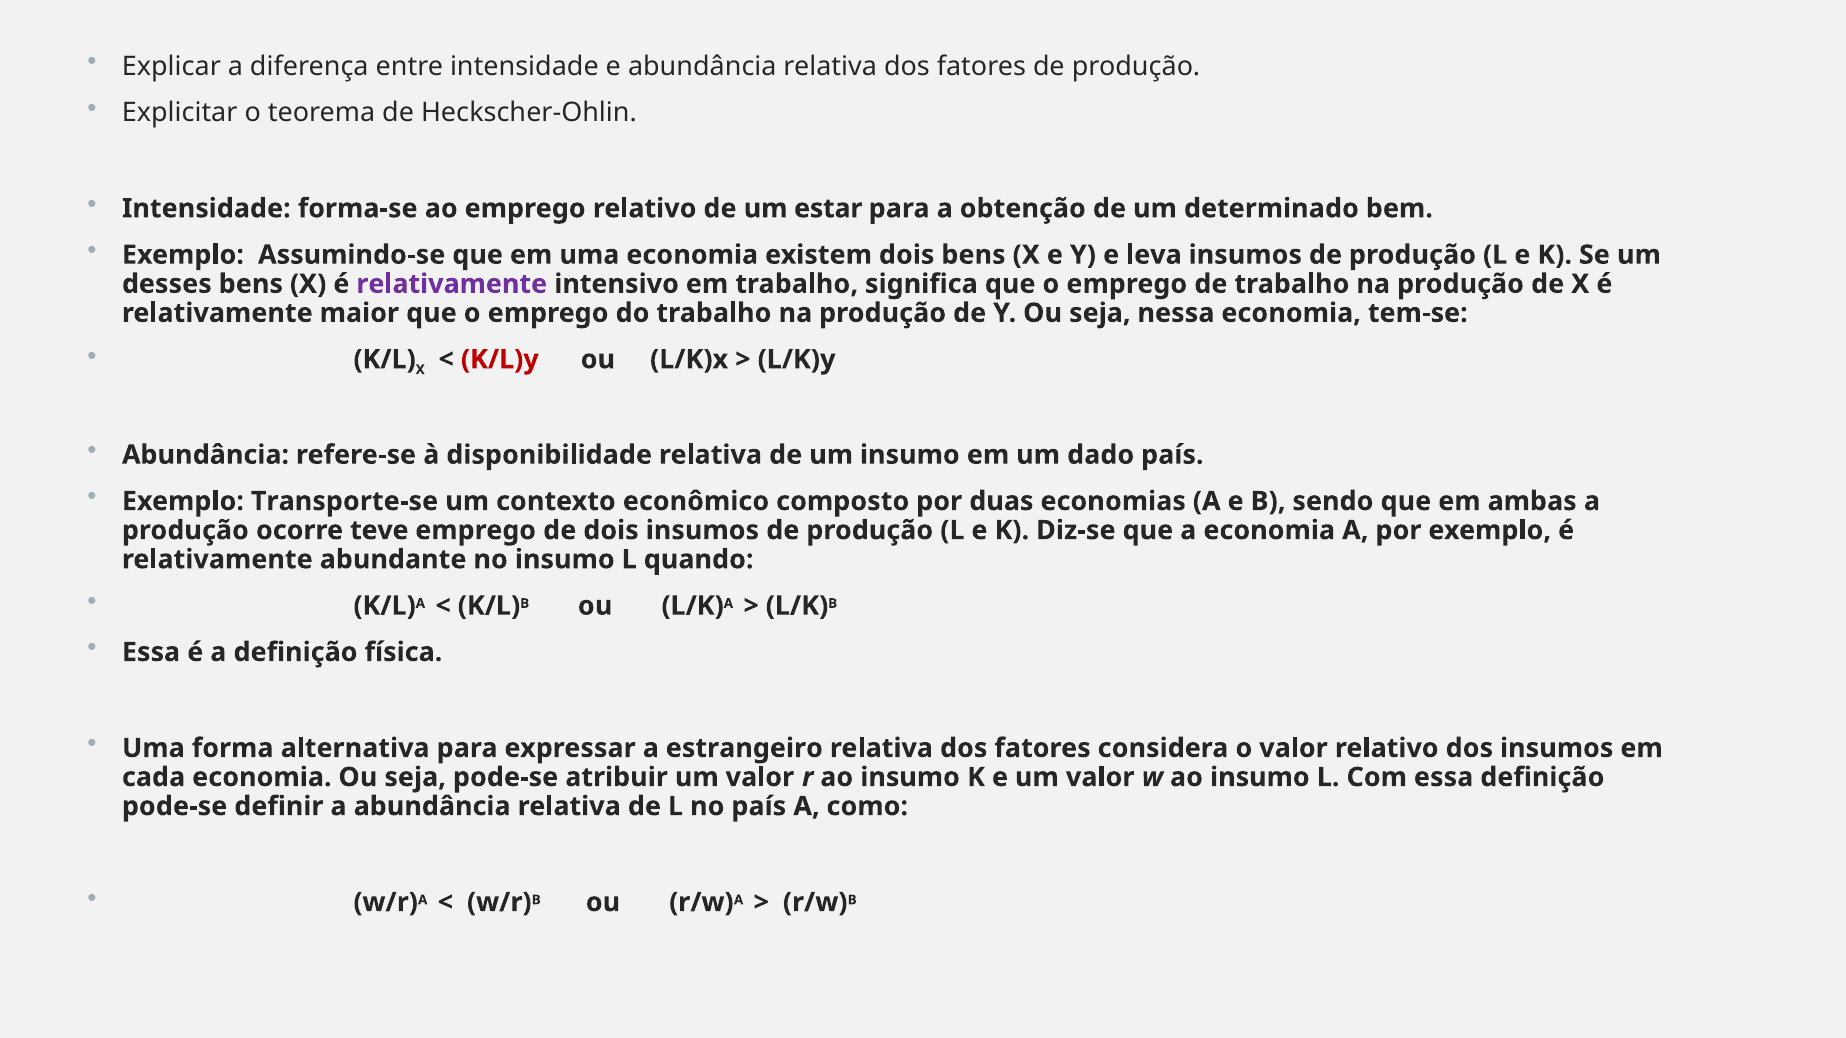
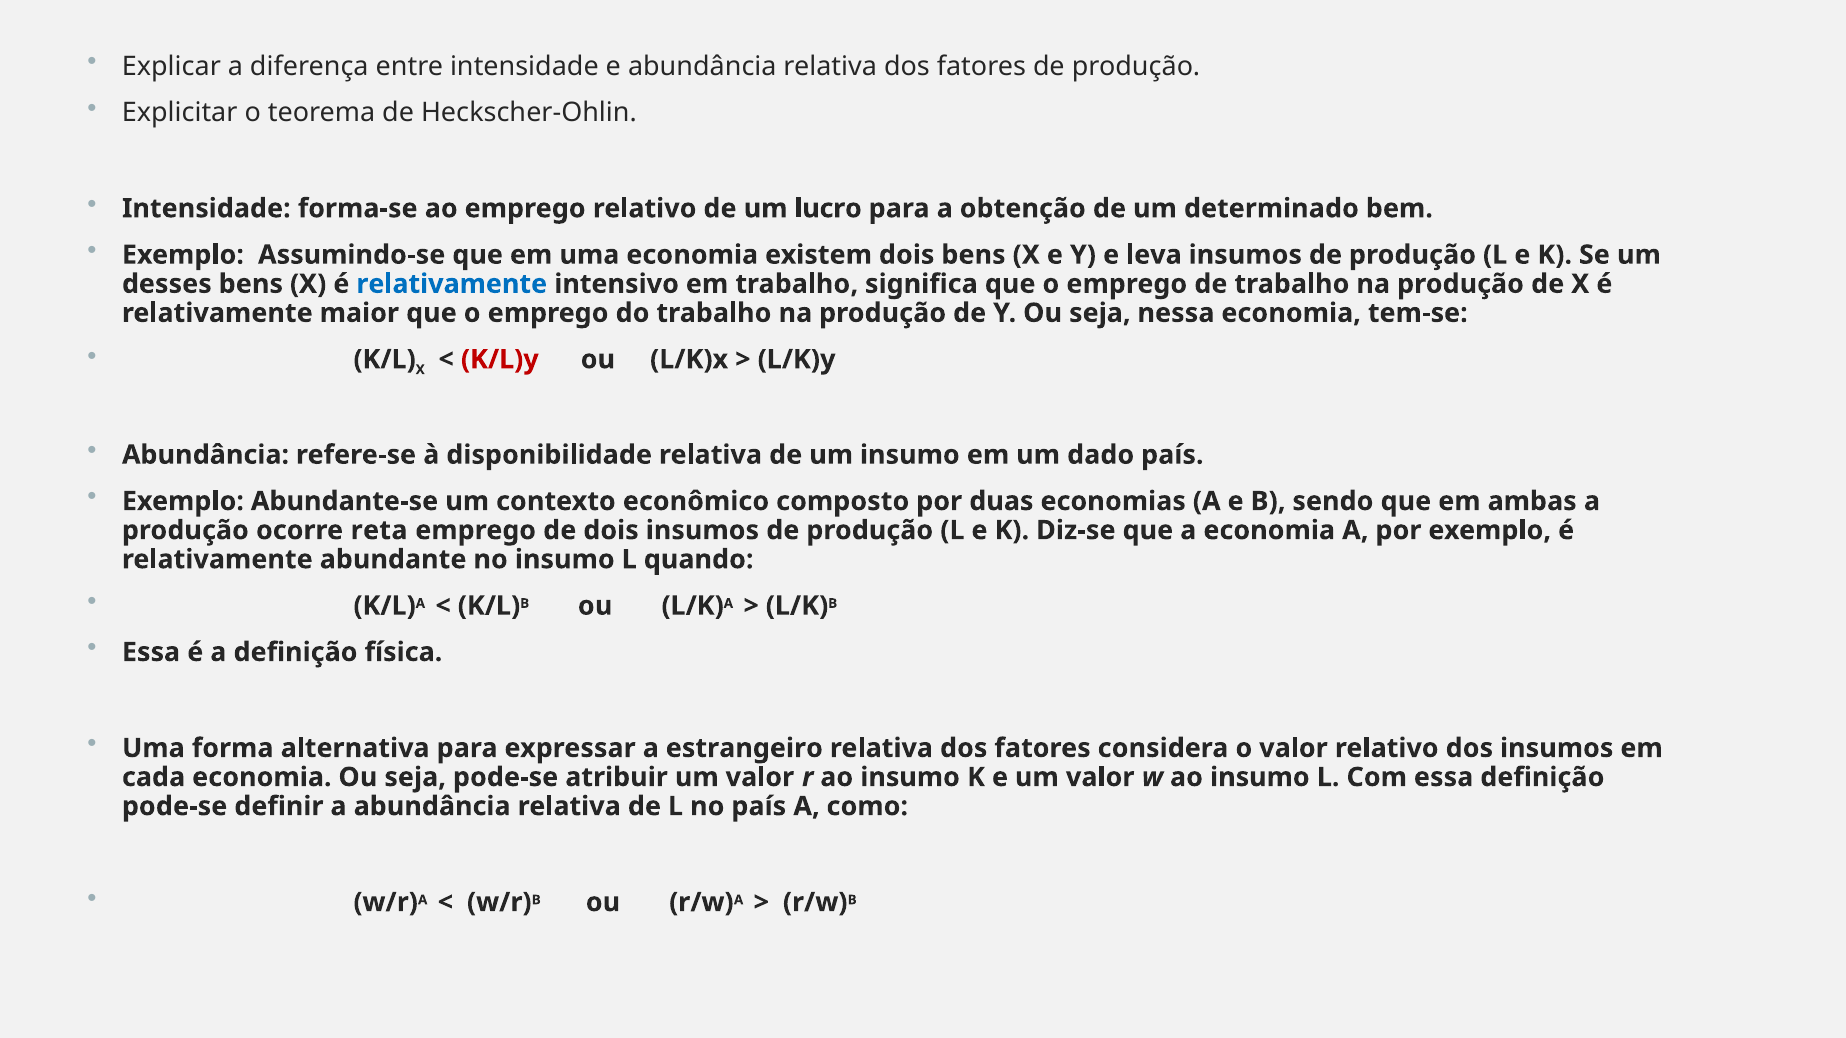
estar: estar -> lucro
relativamente at (452, 284) colour: purple -> blue
Transporte-se: Transporte-se -> Abundante-se
teve: teve -> reta
